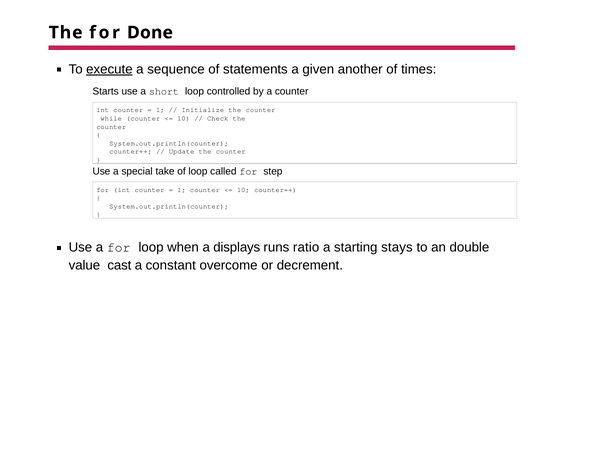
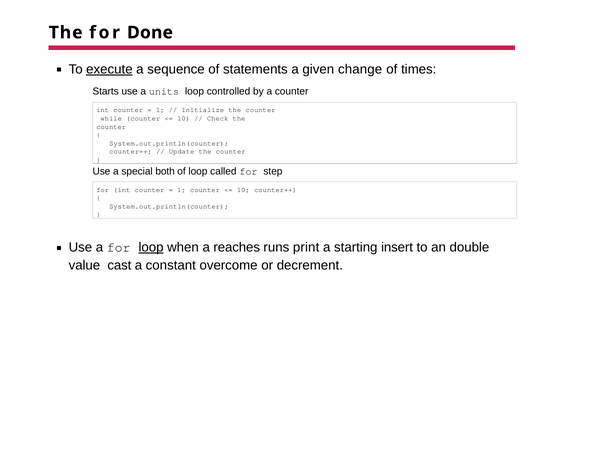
another: another -> change
short: short -> units
take: take -> both
loop at (151, 247) underline: none -> present
displays: displays -> reaches
ratio: ratio -> print
stays: stays -> insert
